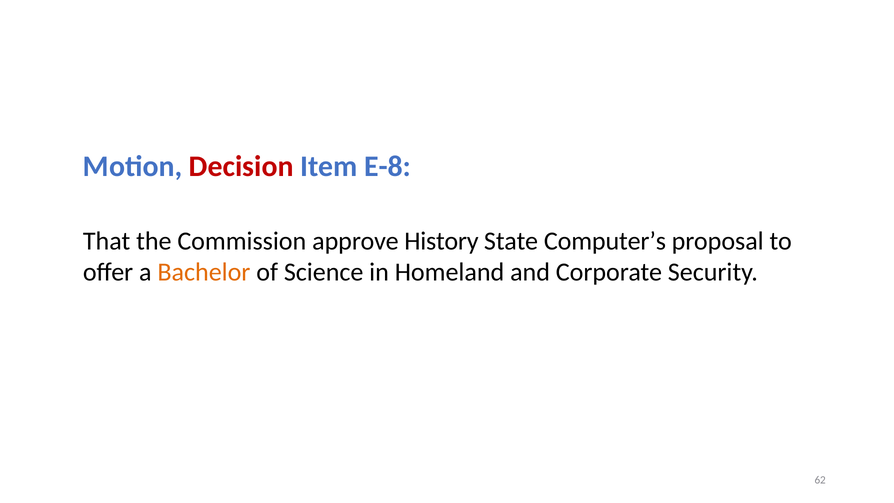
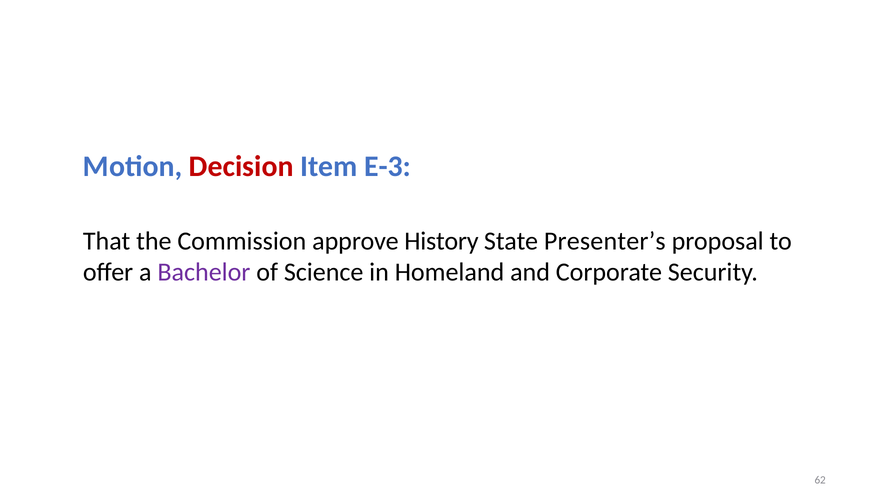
E-8: E-8 -> E-3
Computer’s: Computer’s -> Presenter’s
Bachelor colour: orange -> purple
